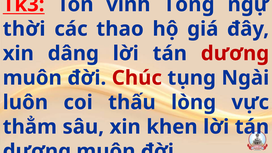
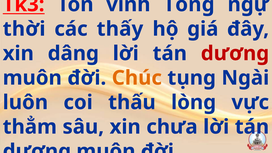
thao: thao -> thấy
Chúc colour: red -> orange
khen: khen -> chưa
